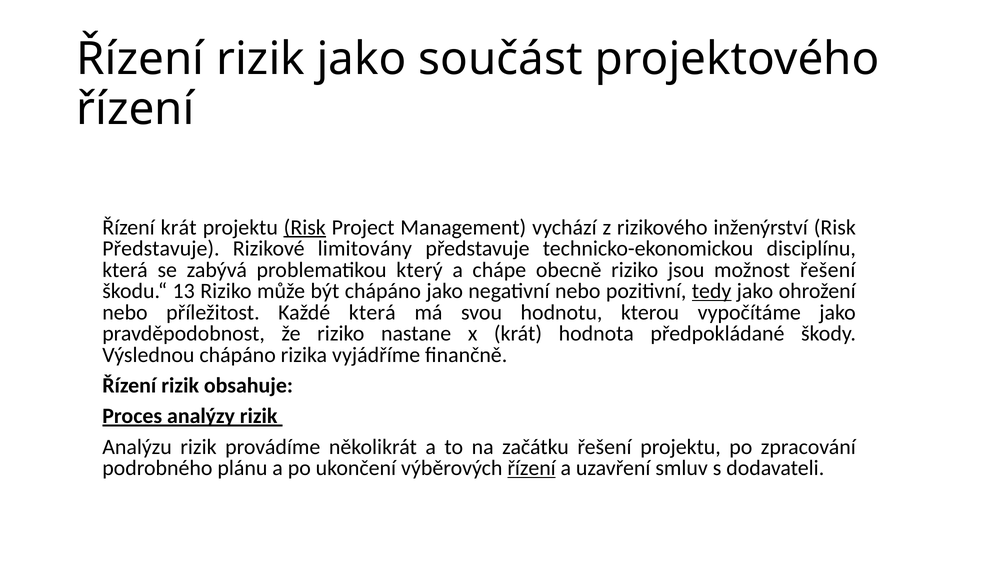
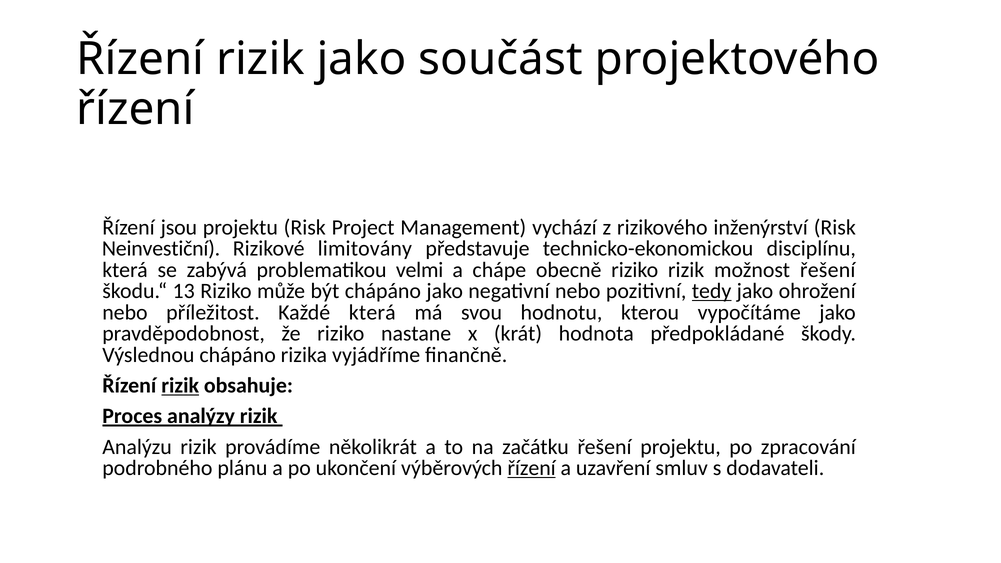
Řízení krát: krát -> jsou
Risk at (305, 227) underline: present -> none
Představuje at (161, 249): Představuje -> Neinvestiční
který: který -> velmi
riziko jsou: jsou -> rizik
rizik at (180, 386) underline: none -> present
